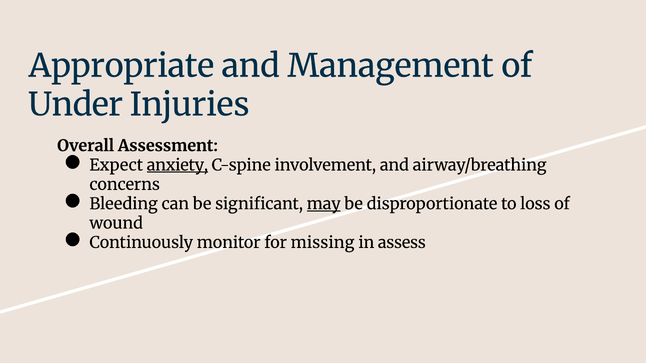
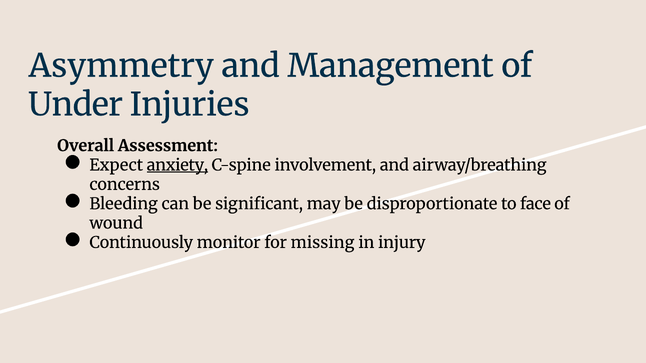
Appropriate: Appropriate -> Asymmetry
may underline: present -> none
loss: loss -> face
assess: assess -> injury
